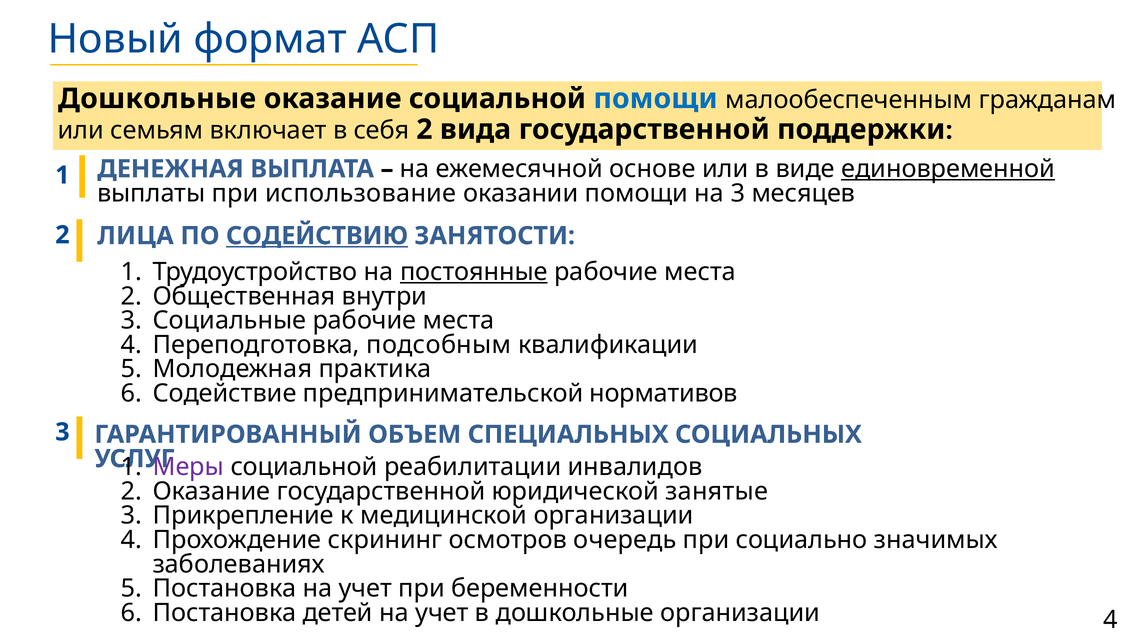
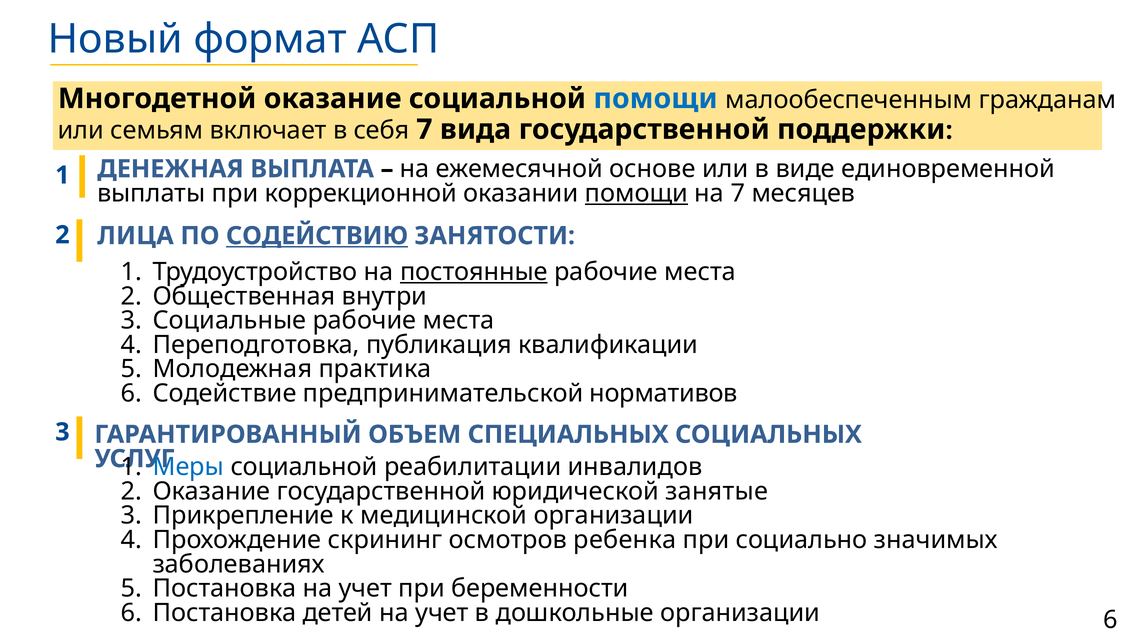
Дошкольные at (157, 99): Дошкольные -> Многодетной
себя 2: 2 -> 7
единовременной underline: present -> none
использование: использование -> коррекционной
помощи at (636, 193) underline: none -> present
на 3: 3 -> 7
подсобным: подсобным -> публикация
Меры colour: purple -> blue
очередь: очередь -> ребенка
дошкольные организации 4: 4 -> 6
